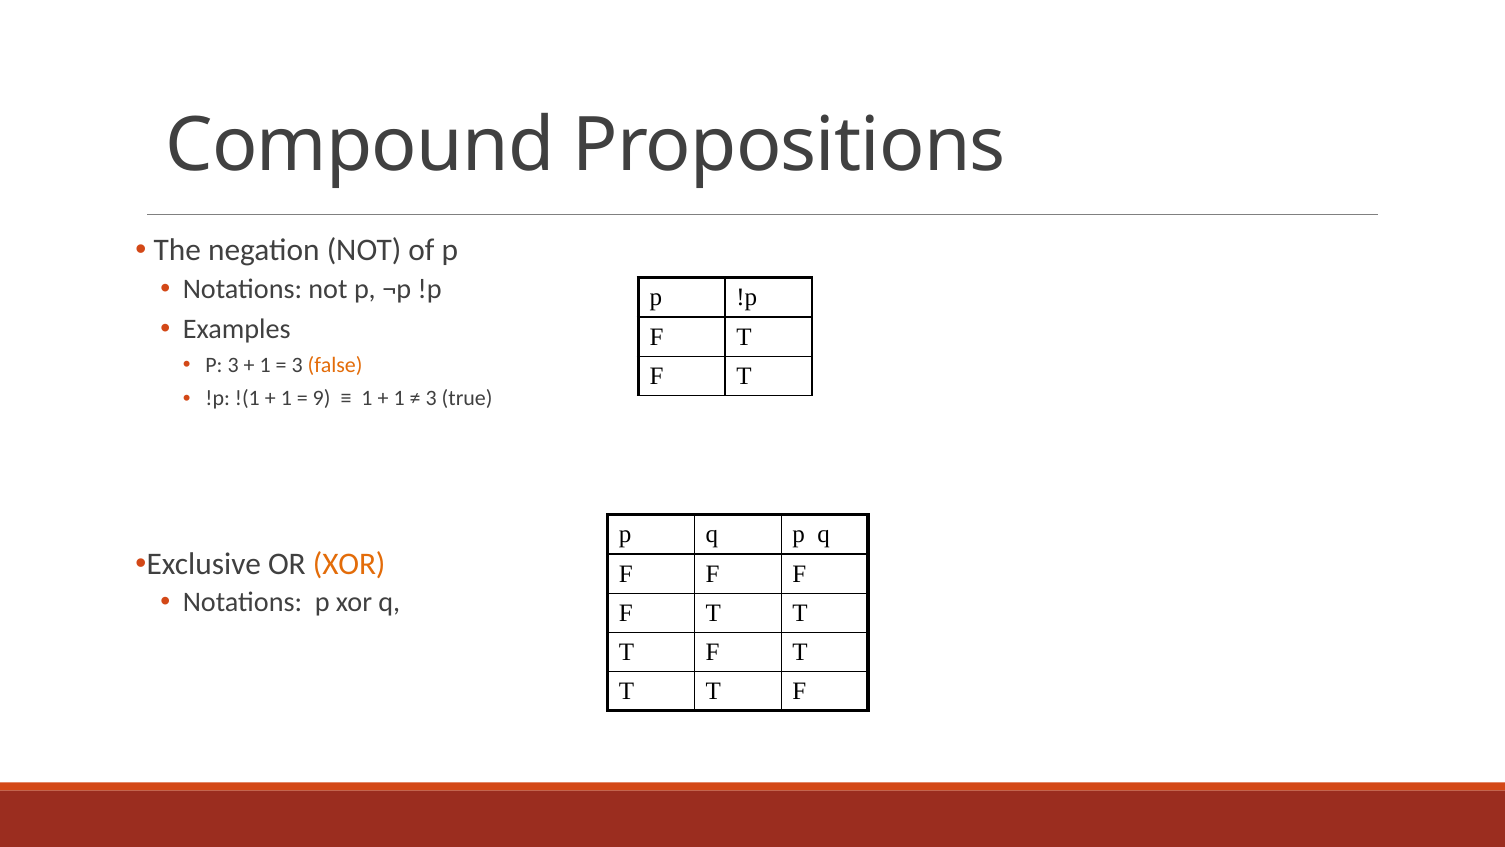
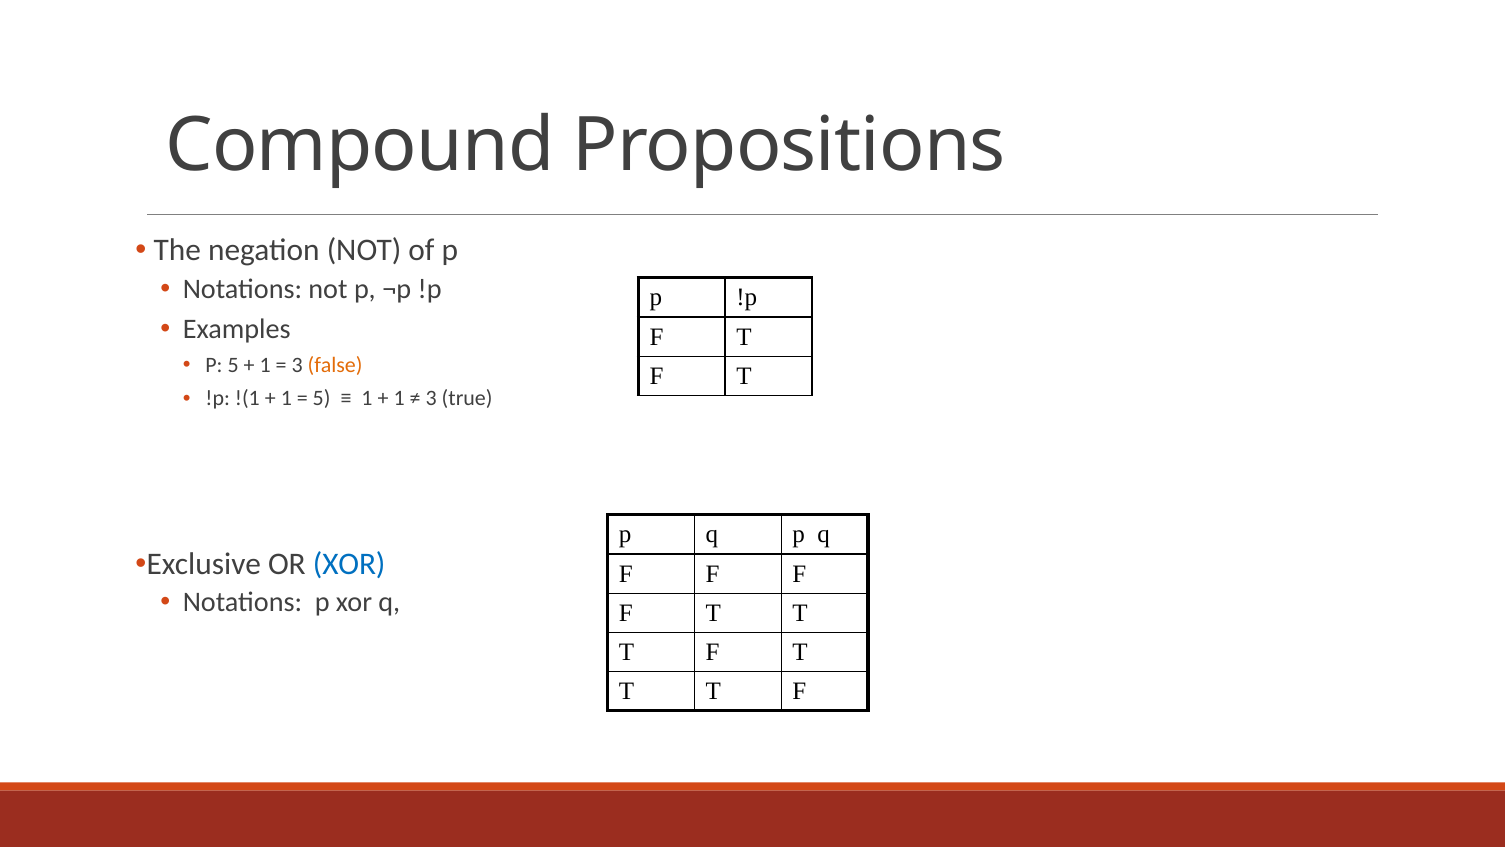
P 3: 3 -> 5
9 at (322, 398): 9 -> 5
XOR at (349, 564) colour: orange -> blue
